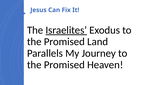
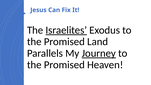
Journey underline: none -> present
